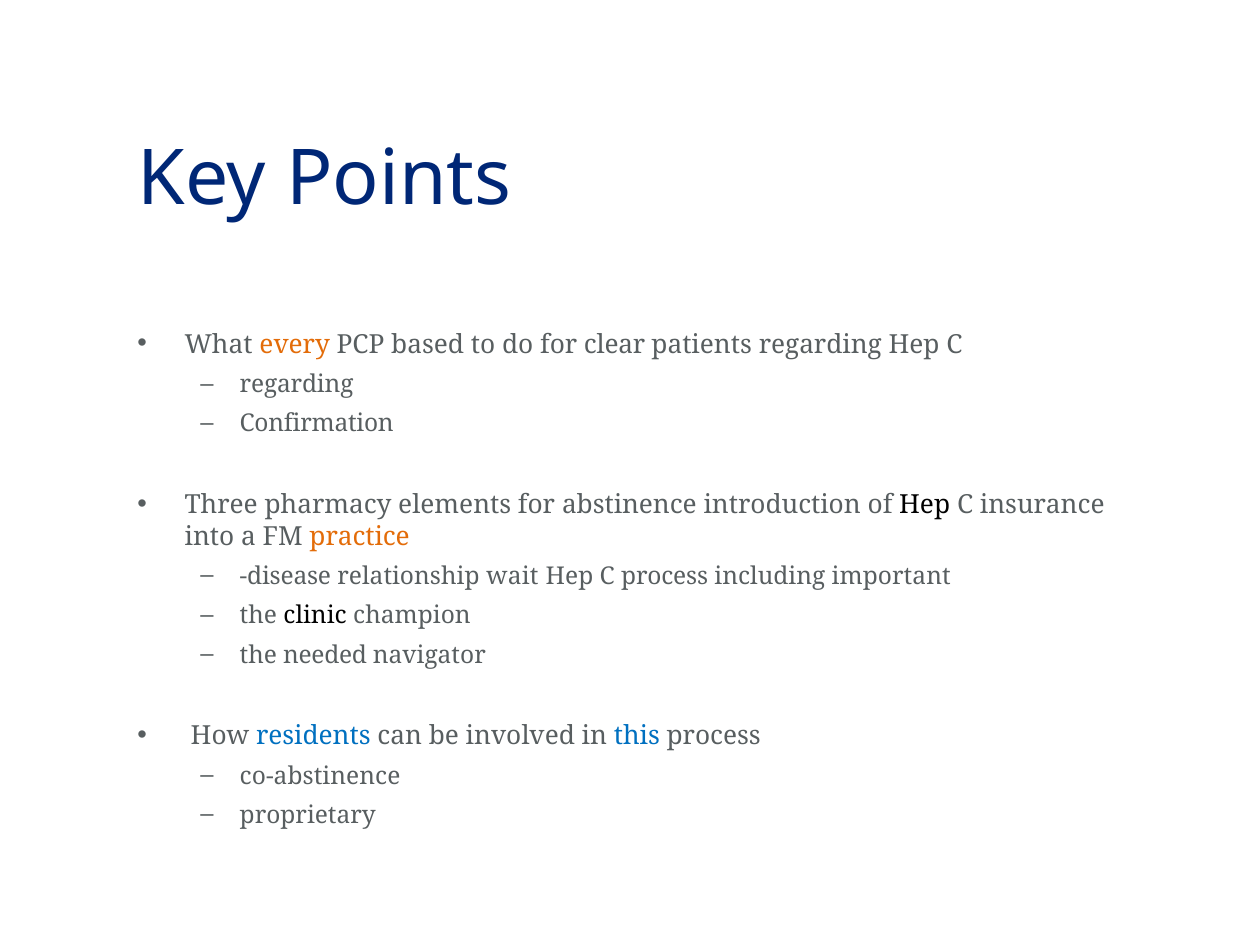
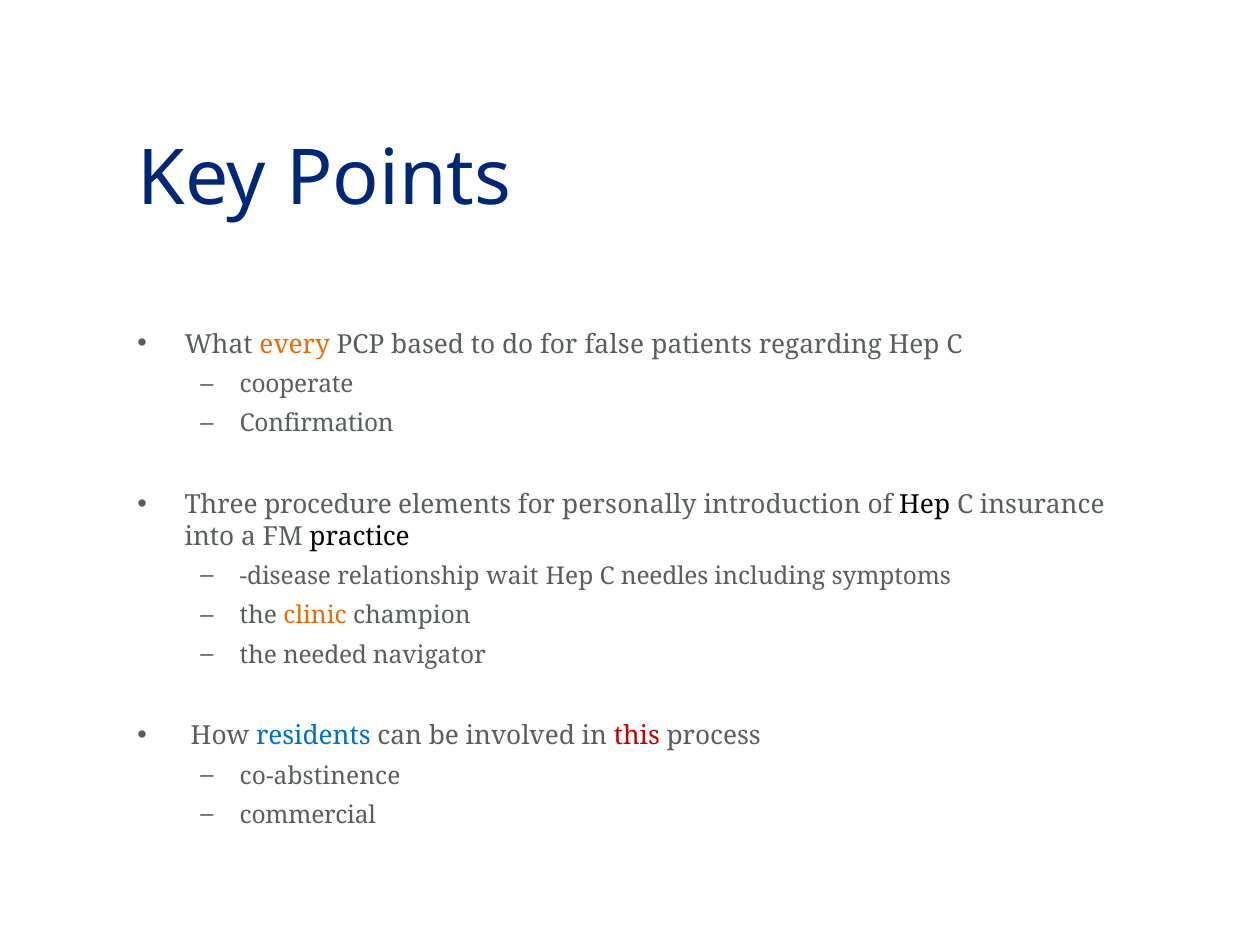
clear: clear -> false
regarding at (297, 385): regarding -> cooperate
pharmacy: pharmacy -> procedure
abstinence: abstinence -> personally
practice colour: orange -> black
C process: process -> needles
important: important -> symptoms
clinic colour: black -> orange
this colour: blue -> red
proprietary: proprietary -> commercial
